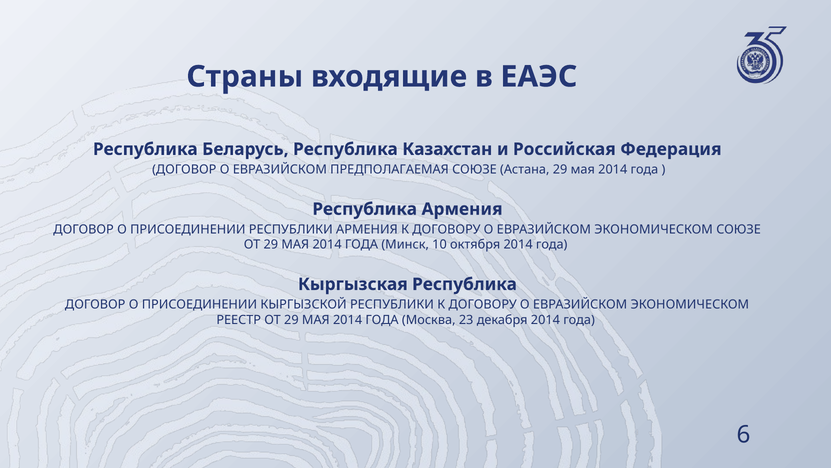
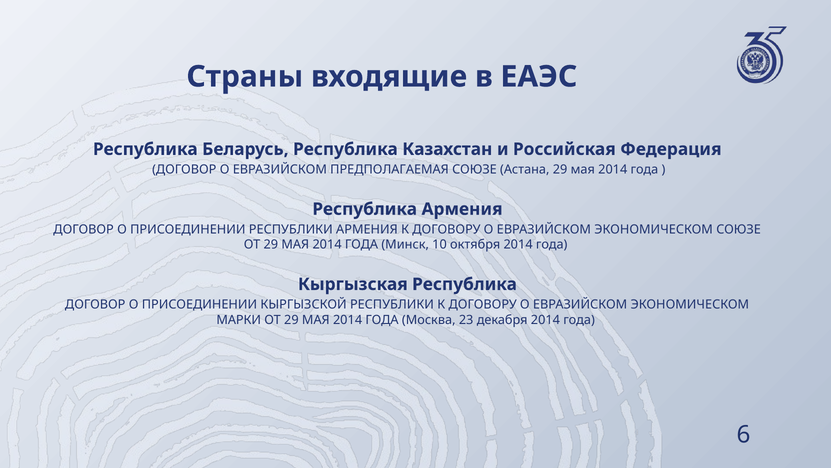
РЕЕСТР: РЕЕСТР -> МАРКИ
